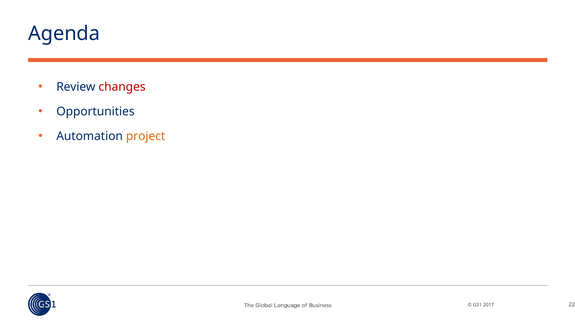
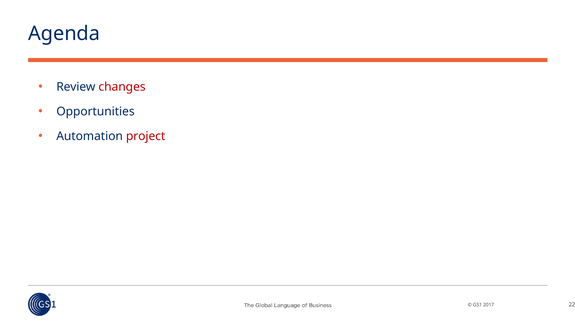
project colour: orange -> red
